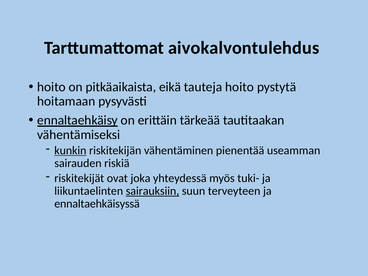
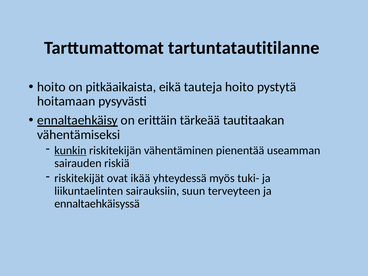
aivokalvontulehdus: aivokalvontulehdus -> tartuntatautitilanne
joka: joka -> ikää
sairauksiin underline: present -> none
